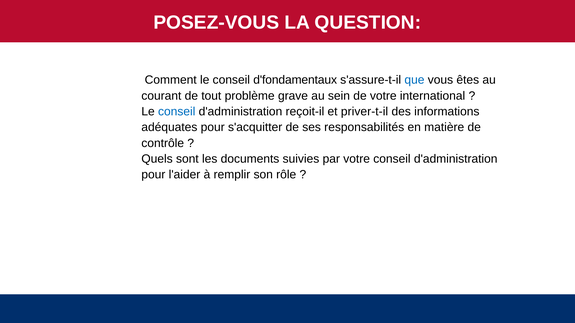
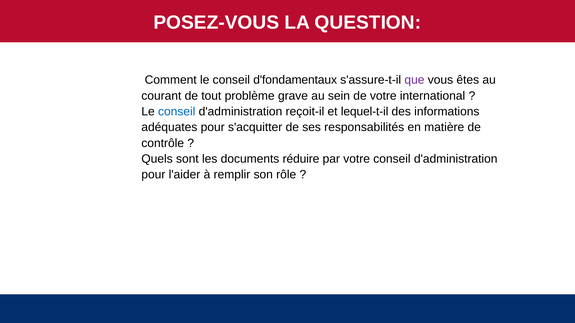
que colour: blue -> purple
priver-t-il: priver-t-il -> lequel-t-il
suivies: suivies -> réduire
